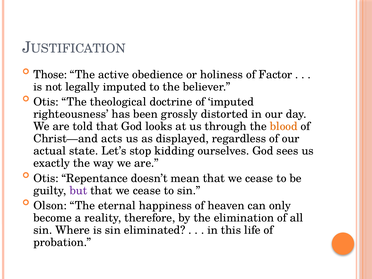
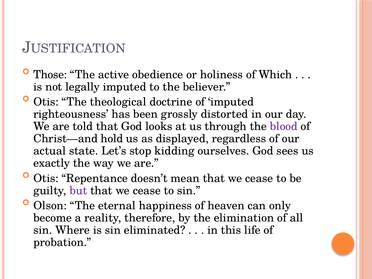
Factor: Factor -> Which
blood colour: orange -> purple
acts: acts -> hold
